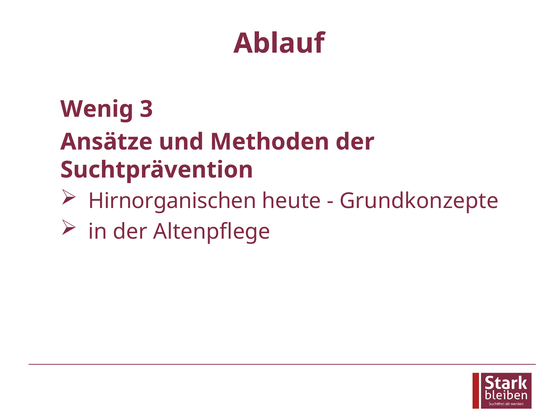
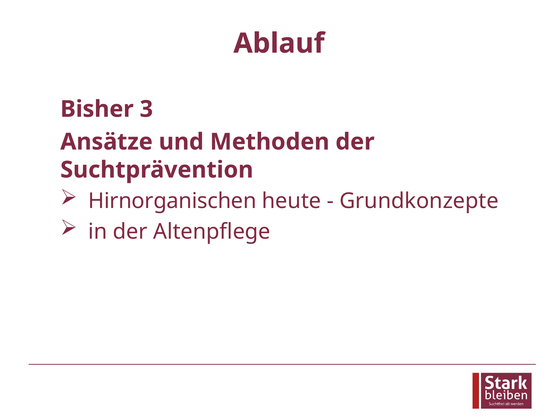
Wenig: Wenig -> Bisher
